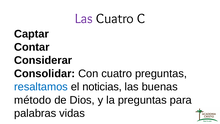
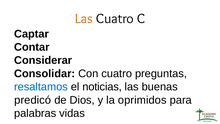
Las at (84, 18) colour: purple -> orange
método: método -> predicó
la preguntas: preguntas -> oprimidos
